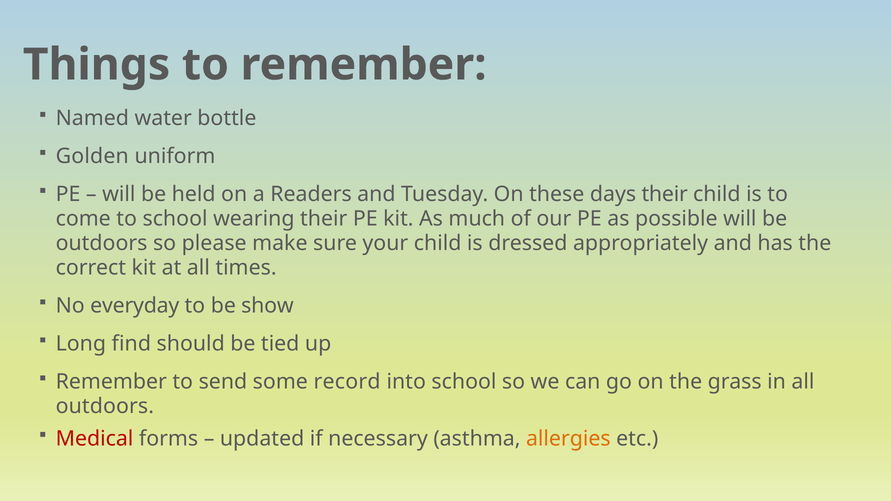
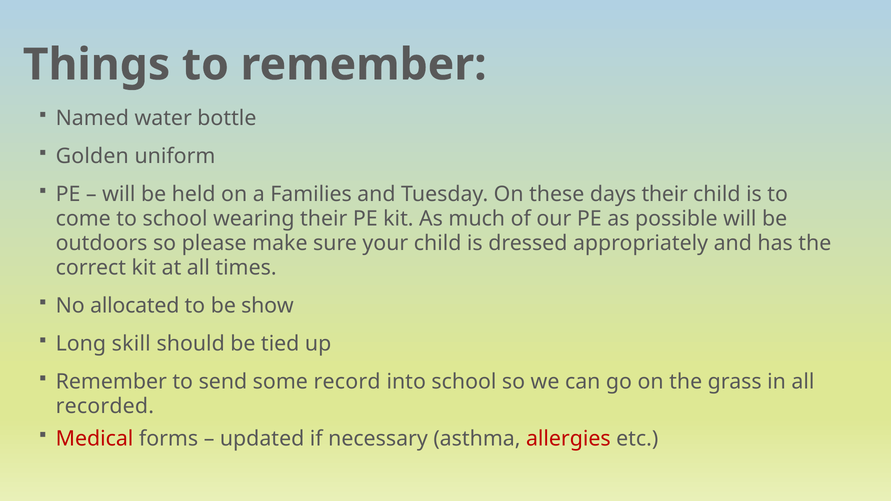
Readers: Readers -> Families
everyday: everyday -> allocated
find: find -> skill
outdoors at (105, 406): outdoors -> recorded
allergies colour: orange -> red
